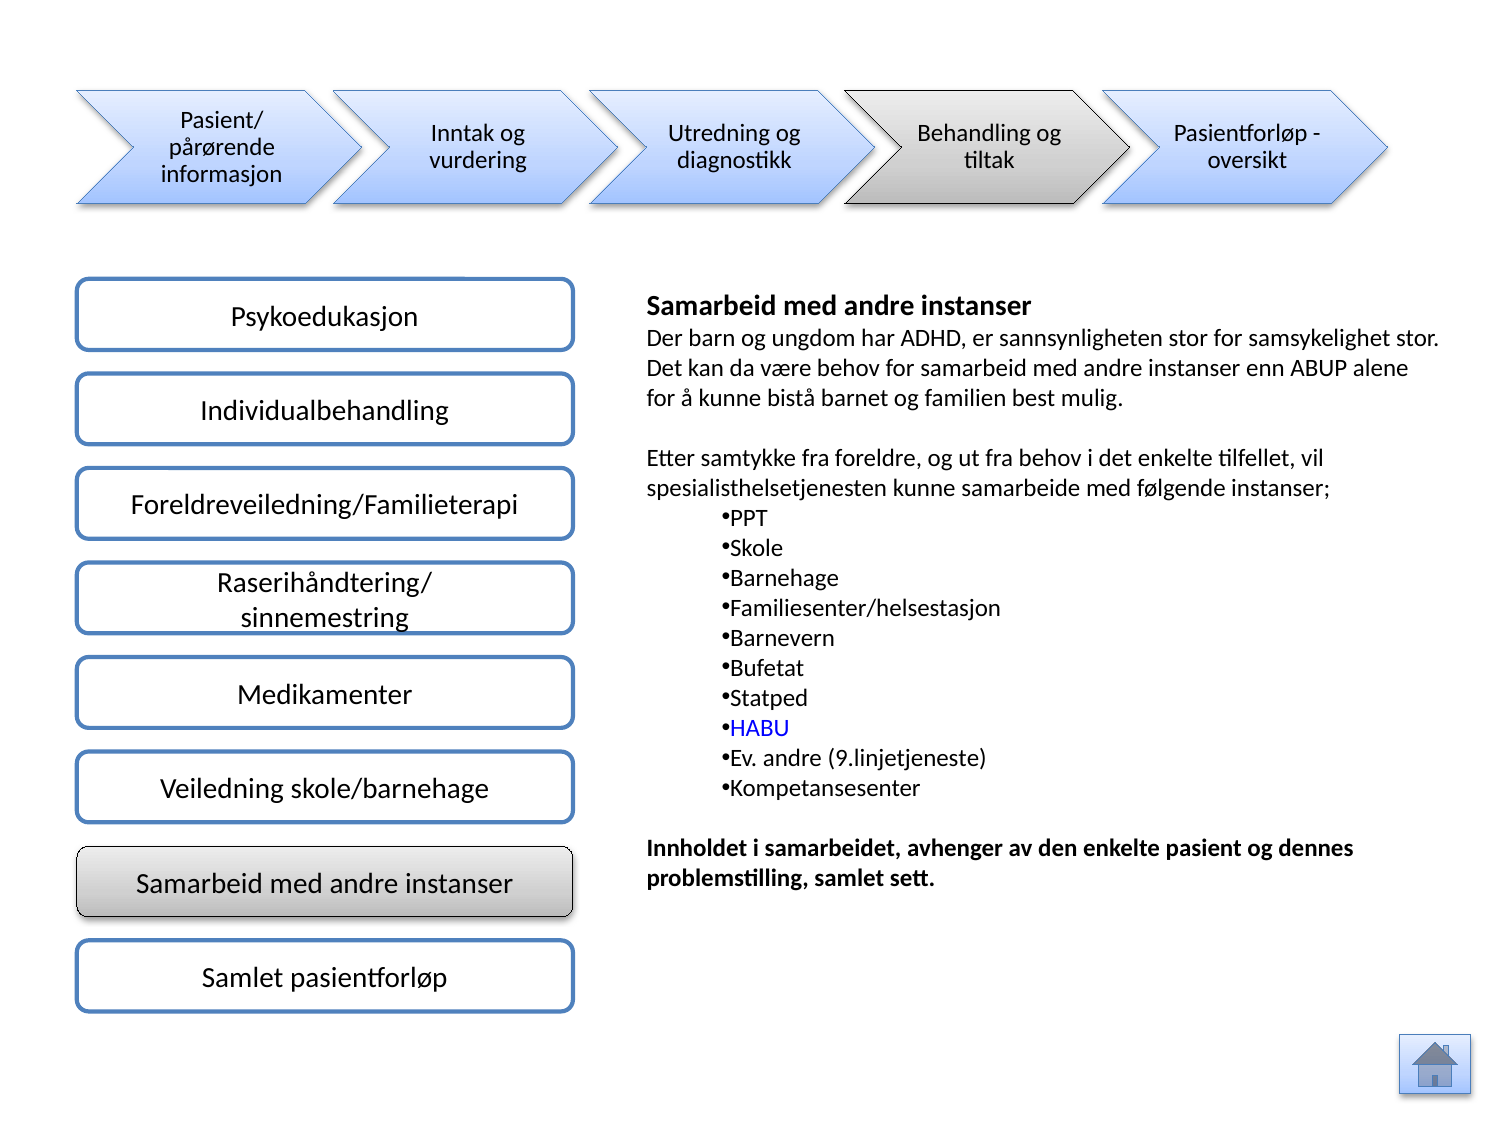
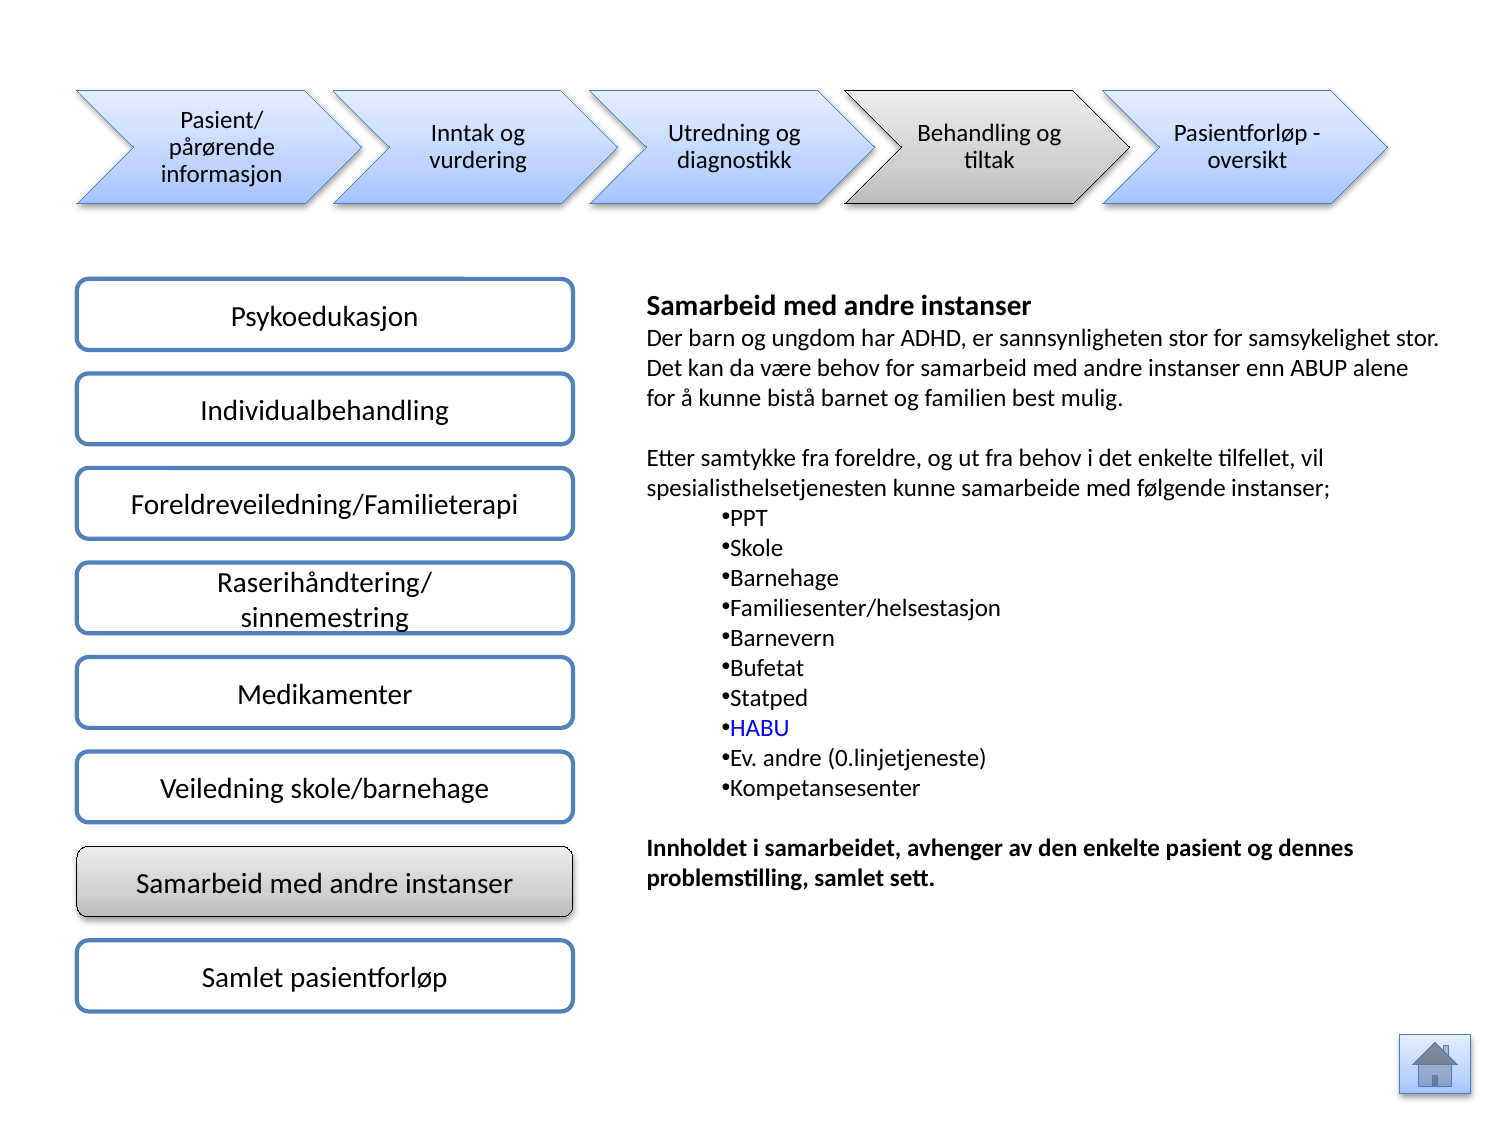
9.linjetjeneste: 9.linjetjeneste -> 0.linjetjeneste
